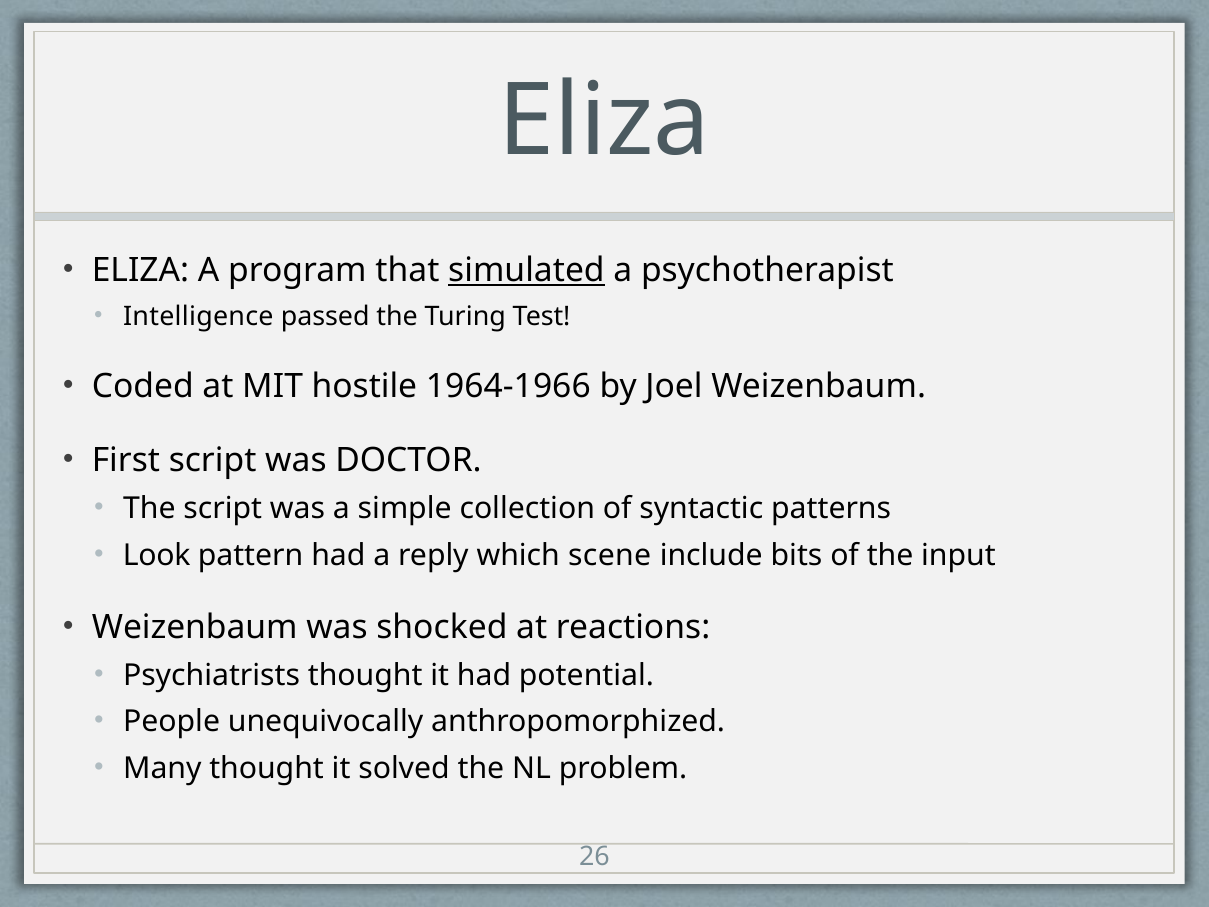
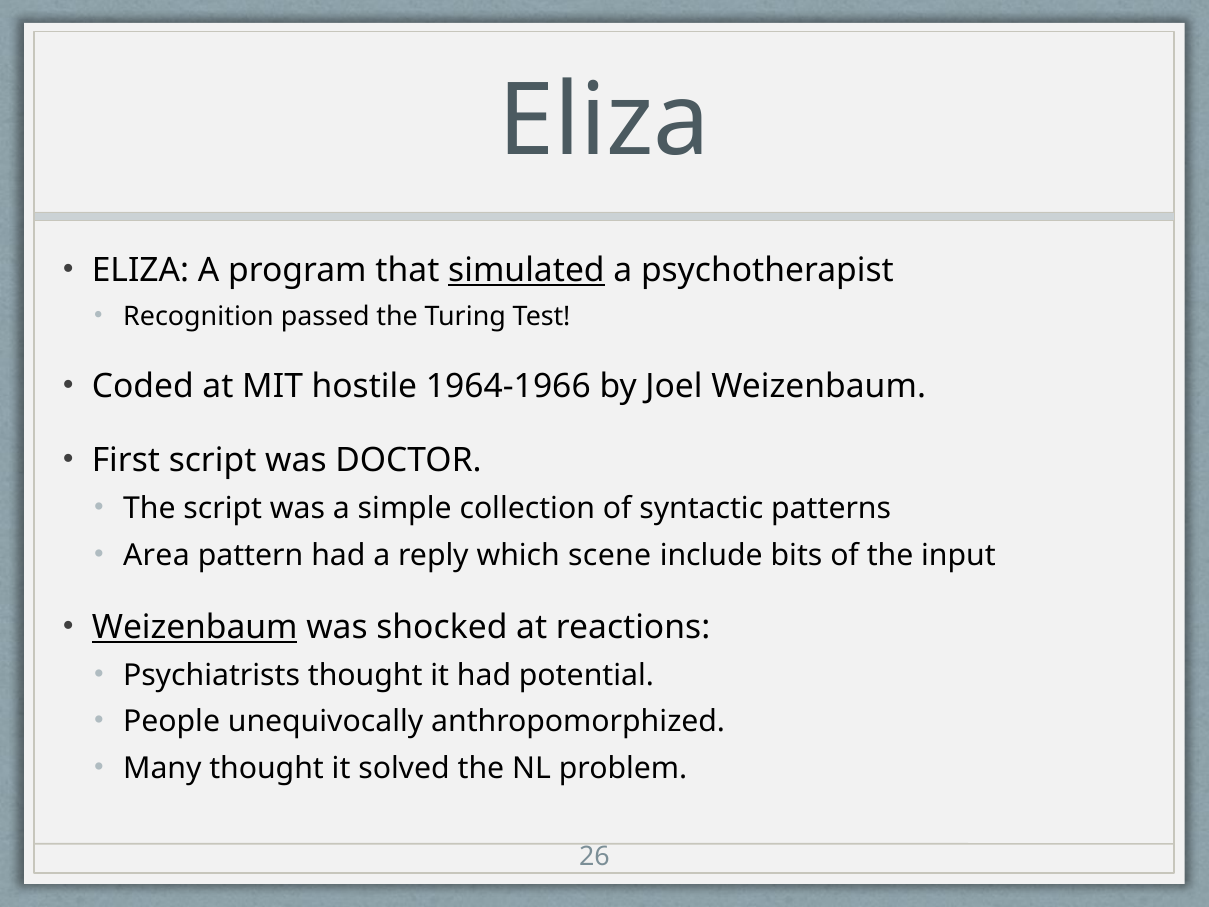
Intelligence: Intelligence -> Recognition
Look: Look -> Area
Weizenbaum at (195, 627) underline: none -> present
